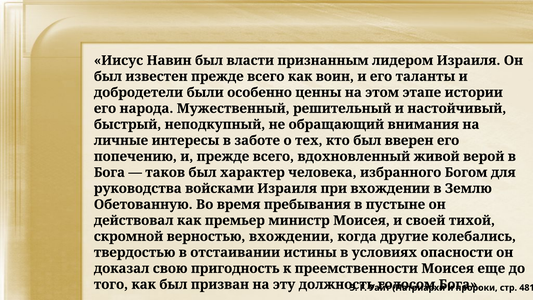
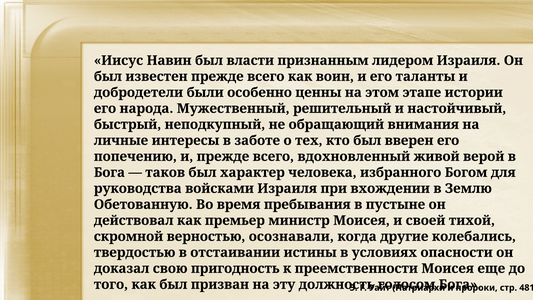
верностью вхождении: вхождении -> осознавали
